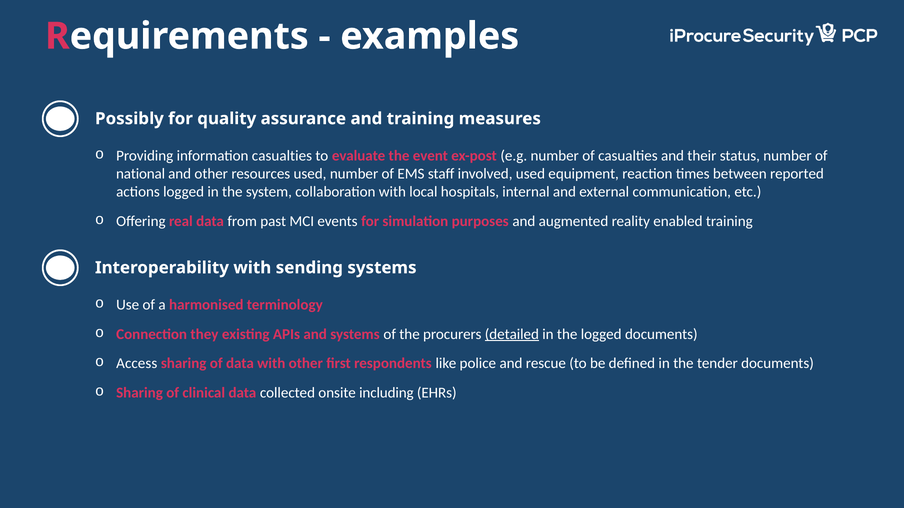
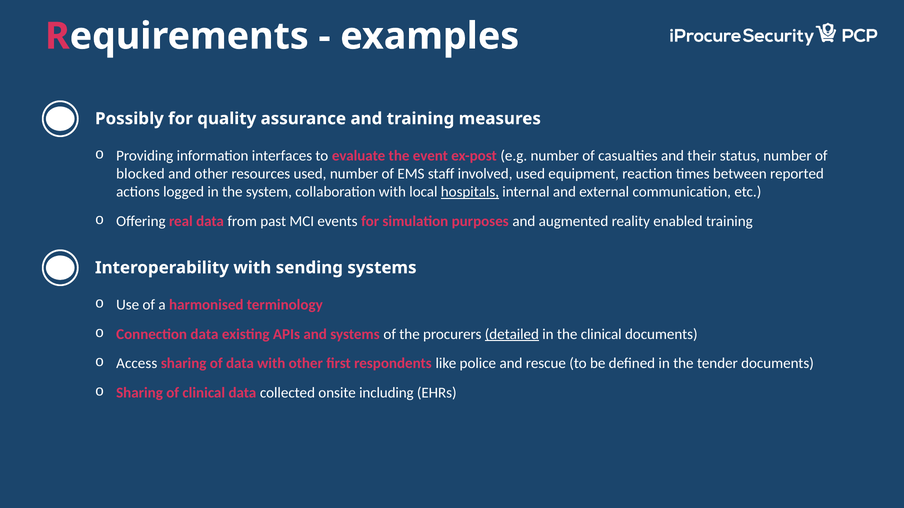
information casualties: casualties -> interfaces
national: national -> blocked
hospitals underline: none -> present
Connection they: they -> data
the logged: logged -> clinical
